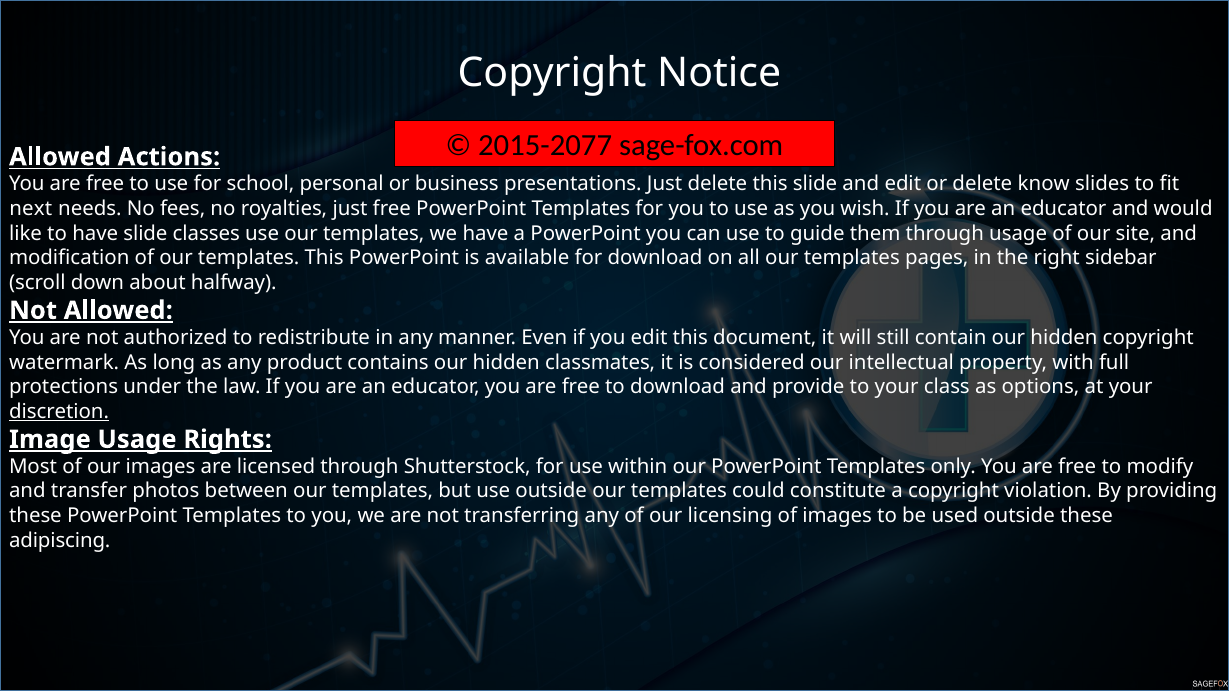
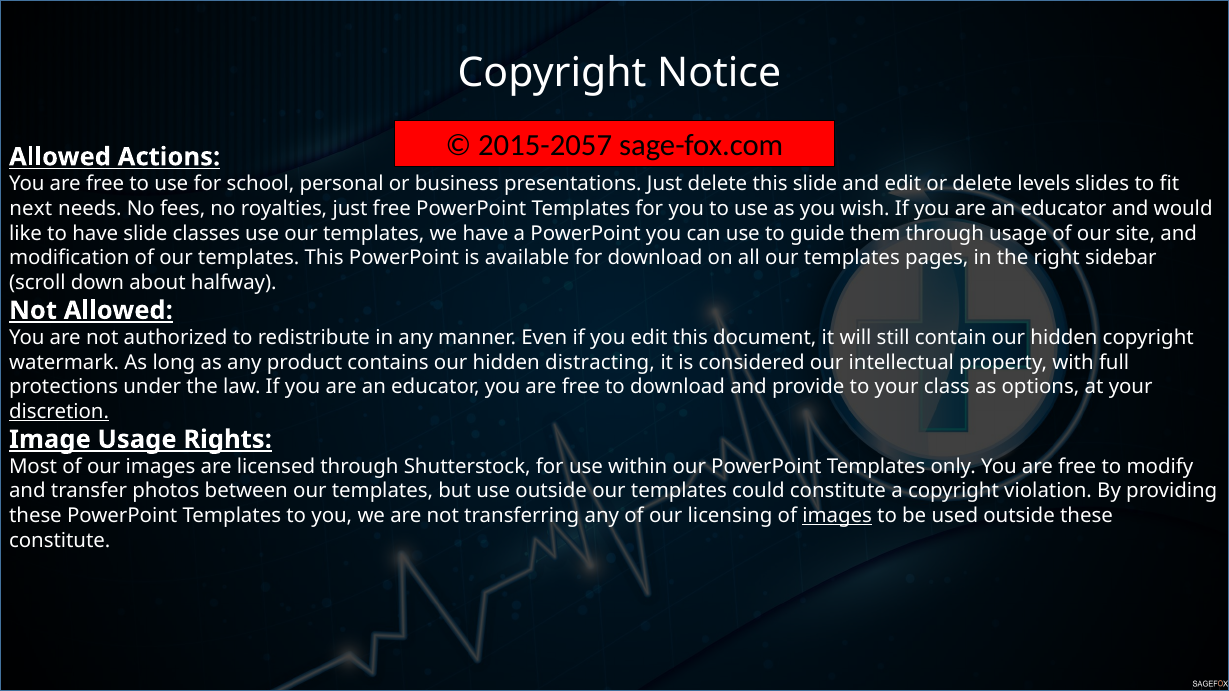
2015-2077: 2015-2077 -> 2015-2057
know: know -> levels
classmates: classmates -> distracting
images at (837, 516) underline: none -> present
adipiscing at (60, 541): adipiscing -> constitute
